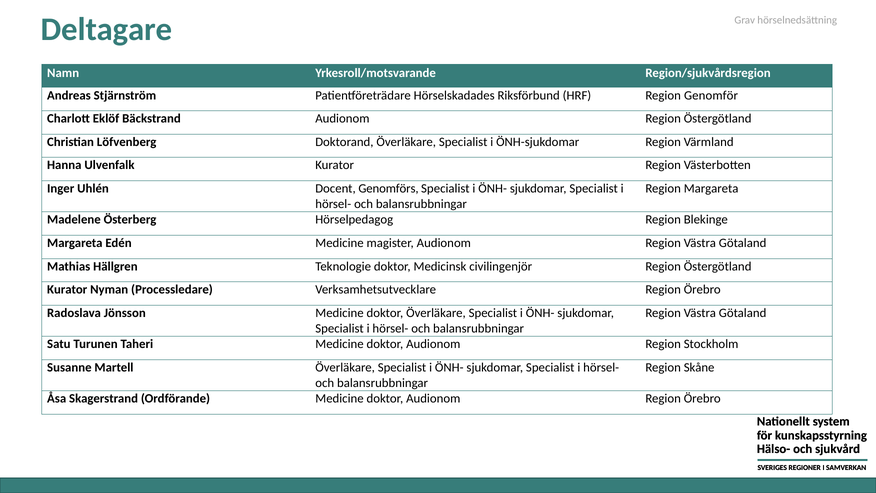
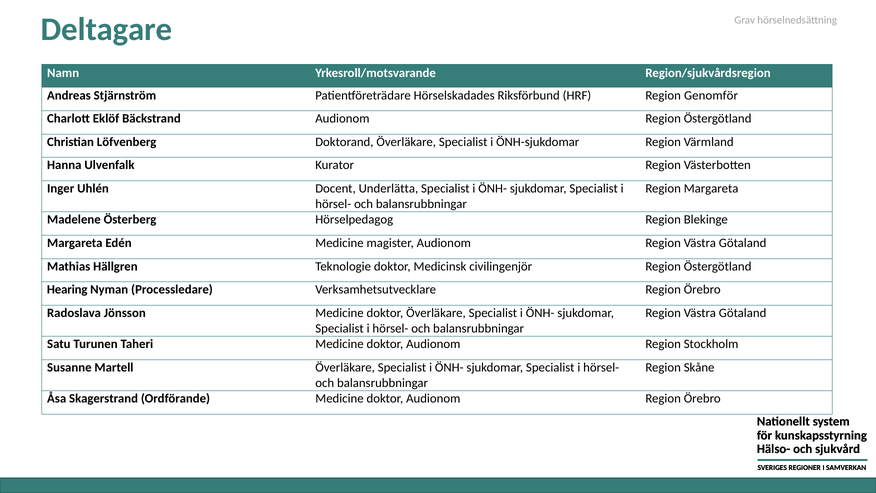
Genomförs: Genomförs -> Underlätta
Kurator at (67, 290): Kurator -> Hearing
